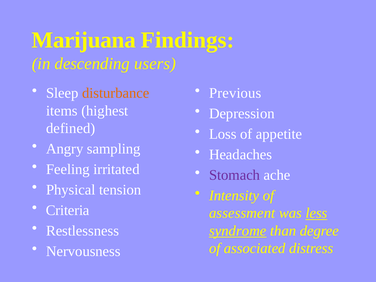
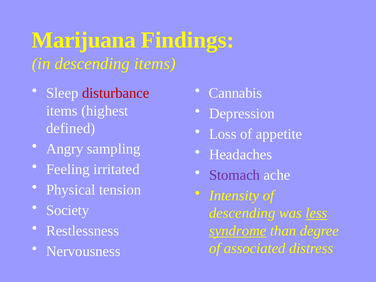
descending users: users -> items
disturbance colour: orange -> red
Previous: Previous -> Cannabis
Criteria: Criteria -> Society
assessment at (242, 213): assessment -> descending
